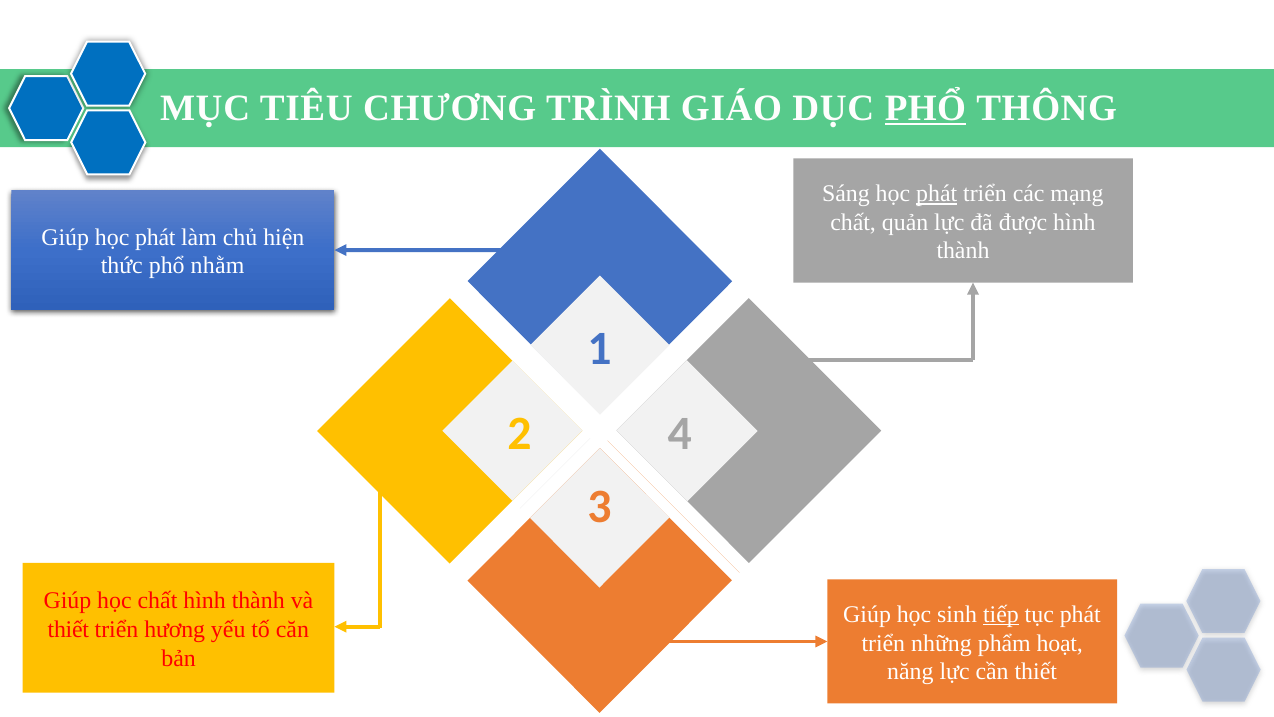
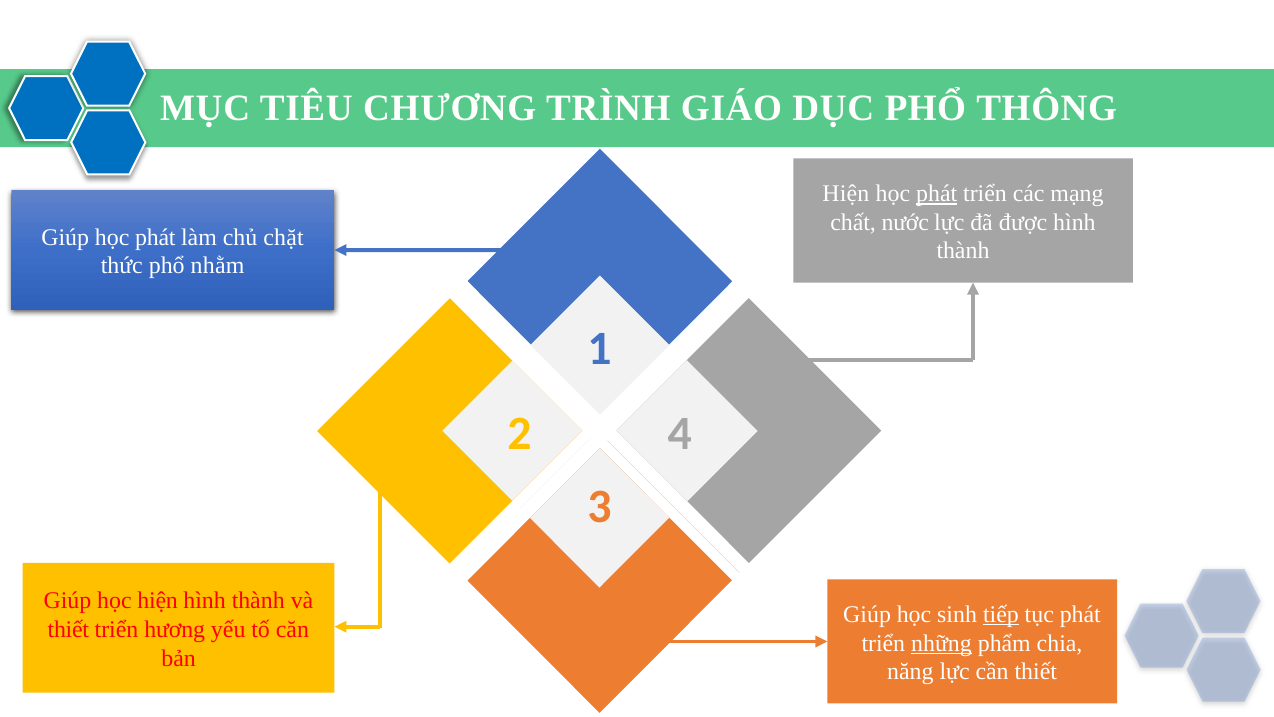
PHỔ at (925, 108) underline: present -> none
Sáng at (846, 193): Sáng -> Hiện
quản: quản -> nước
hiện: hiện -> chặt
học chất: chất -> hiện
những underline: none -> present
hoạt: hoạt -> chia
